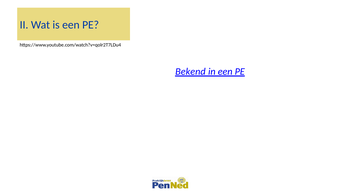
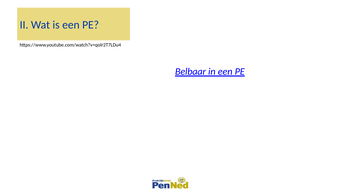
Bekend: Bekend -> Belbaar
